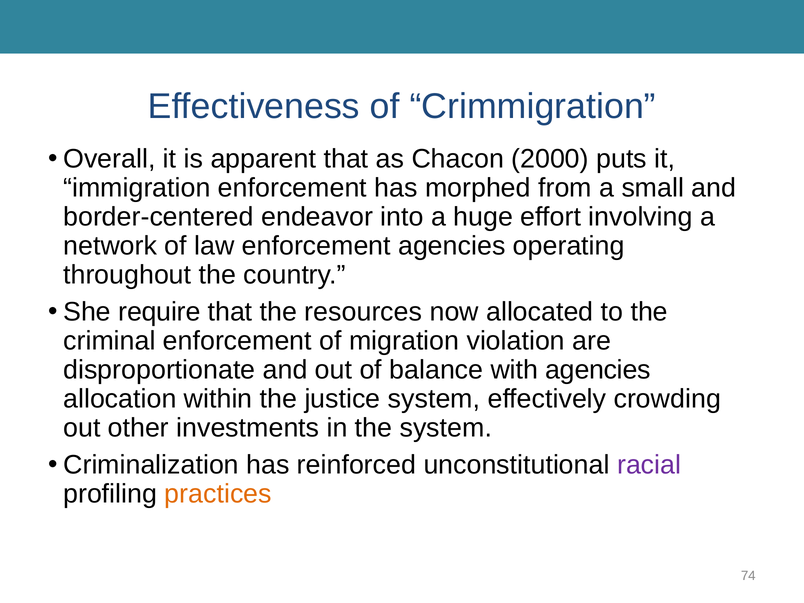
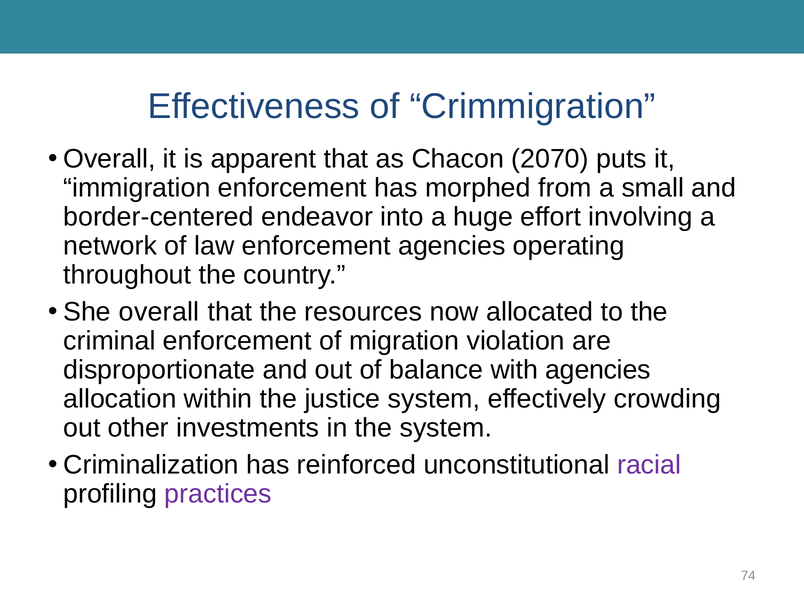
2000: 2000 -> 2070
She require: require -> overall
practices colour: orange -> purple
